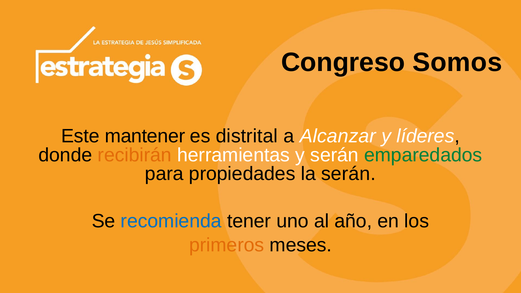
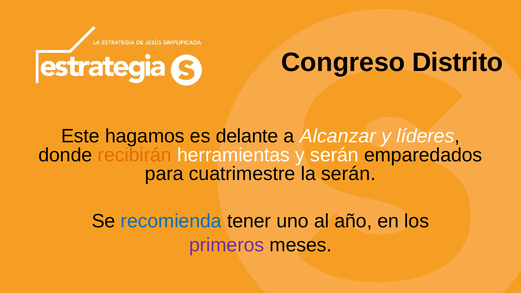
Somos: Somos -> Distrito
mantener: mantener -> hagamos
distrital: distrital -> delante
emparedados colour: green -> black
propiedades: propiedades -> cuatrimestre
primeros colour: orange -> purple
